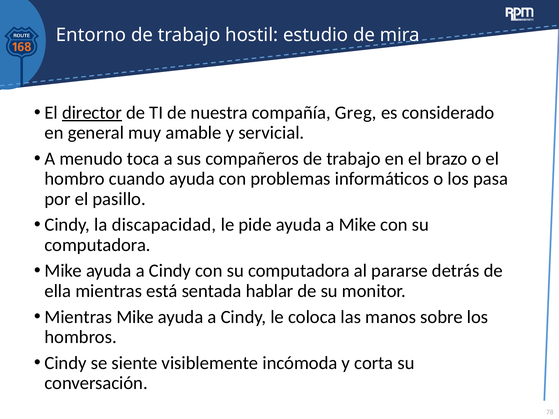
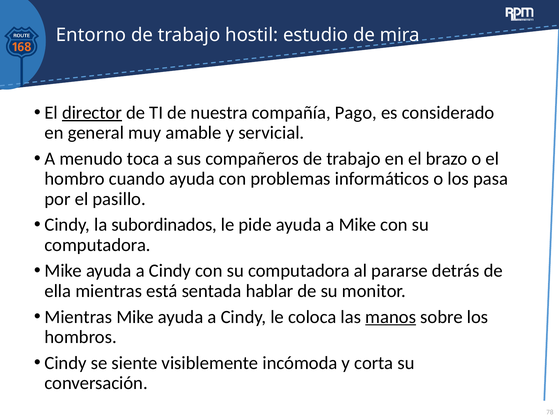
Greg: Greg -> Pago
discapacidad: discapacidad -> subordinados
manos underline: none -> present
